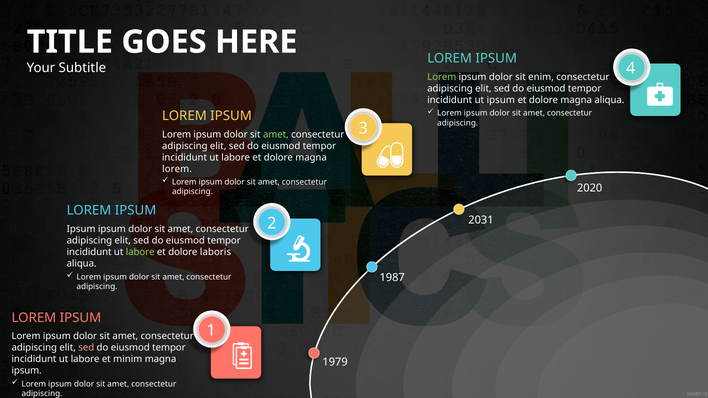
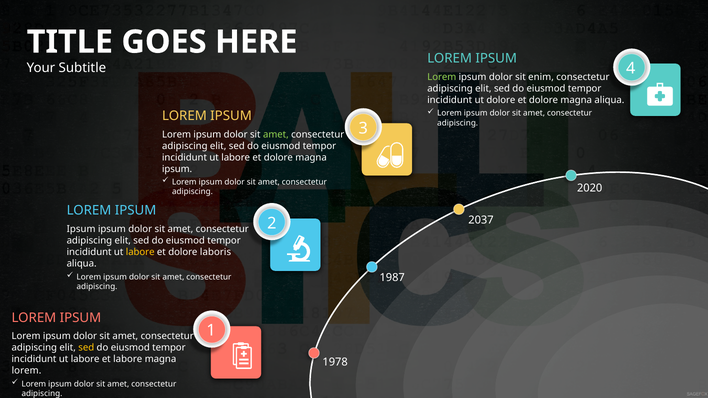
ut ipsum: ipsum -> dolore
lorem at (177, 169): lorem -> ipsum
2031: 2031 -> 2037
labore at (140, 252) colour: light green -> yellow
sed at (86, 348) colour: pink -> yellow
et minim: minim -> labore
1979: 1979 -> 1978
ipsum at (27, 371): ipsum -> lorem
